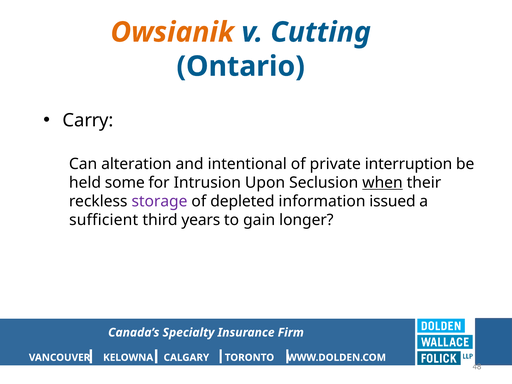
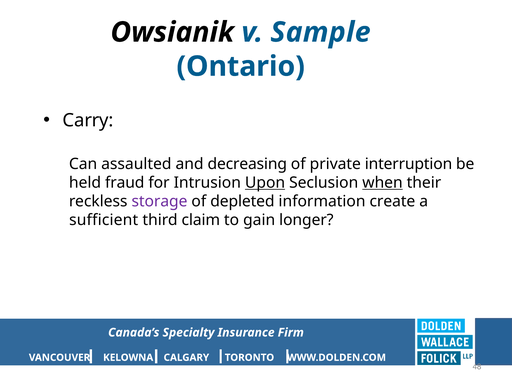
Owsianik colour: orange -> black
Cutting: Cutting -> Sample
alteration: alteration -> assaulted
intentional: intentional -> decreasing
some: some -> fraud
Upon underline: none -> present
issued: issued -> create
years: years -> claim
